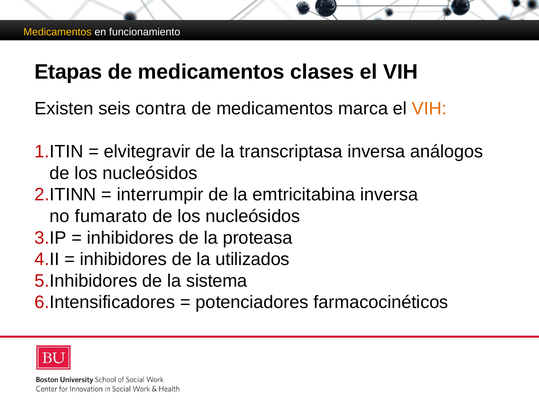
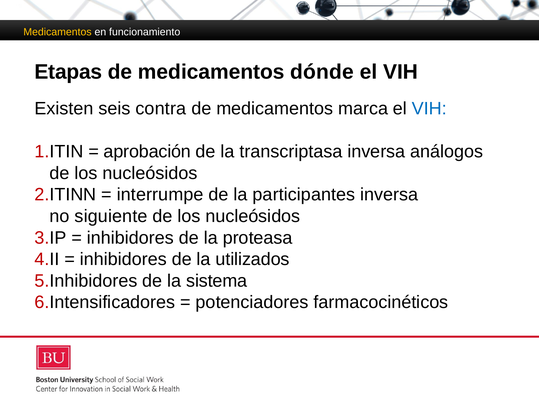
clases: clases -> dónde
VIH at (429, 109) colour: orange -> blue
elvitegravir: elvitegravir -> aprobación
interrumpir: interrumpir -> interrumpe
emtricitabina: emtricitabina -> participantes
fumarato: fumarato -> siguiente
